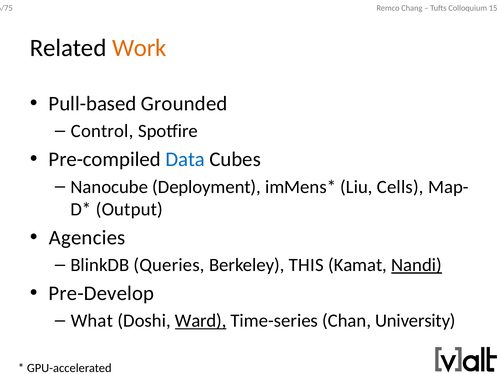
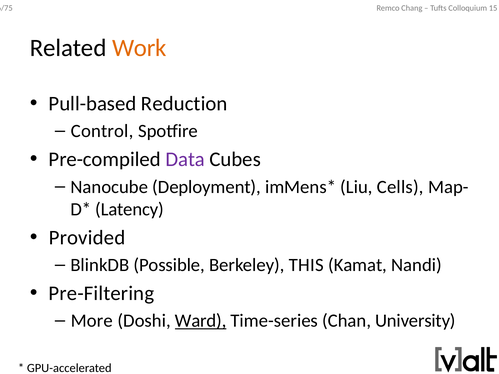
Grounded: Grounded -> Reduction
Data colour: blue -> purple
Output: Output -> Latency
Agencies: Agencies -> Provided
Queries: Queries -> Possible
Nandi underline: present -> none
Pre-Develop: Pre-Develop -> Pre-Filtering
What: What -> More
